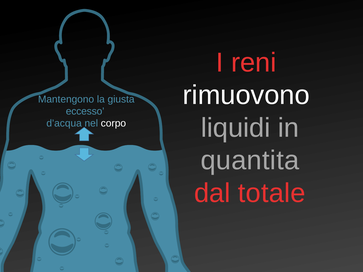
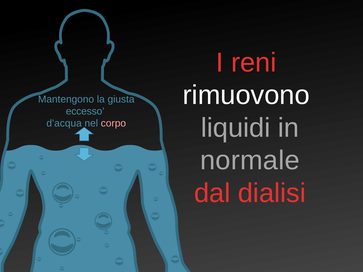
corpo colour: white -> pink
quantita: quantita -> normale
totale: totale -> dialisi
